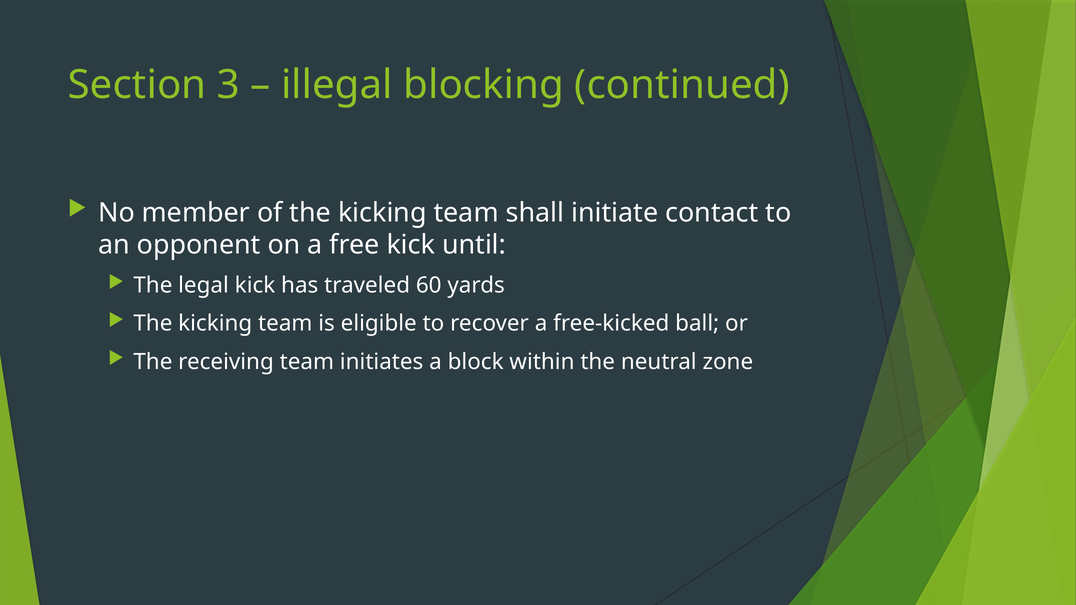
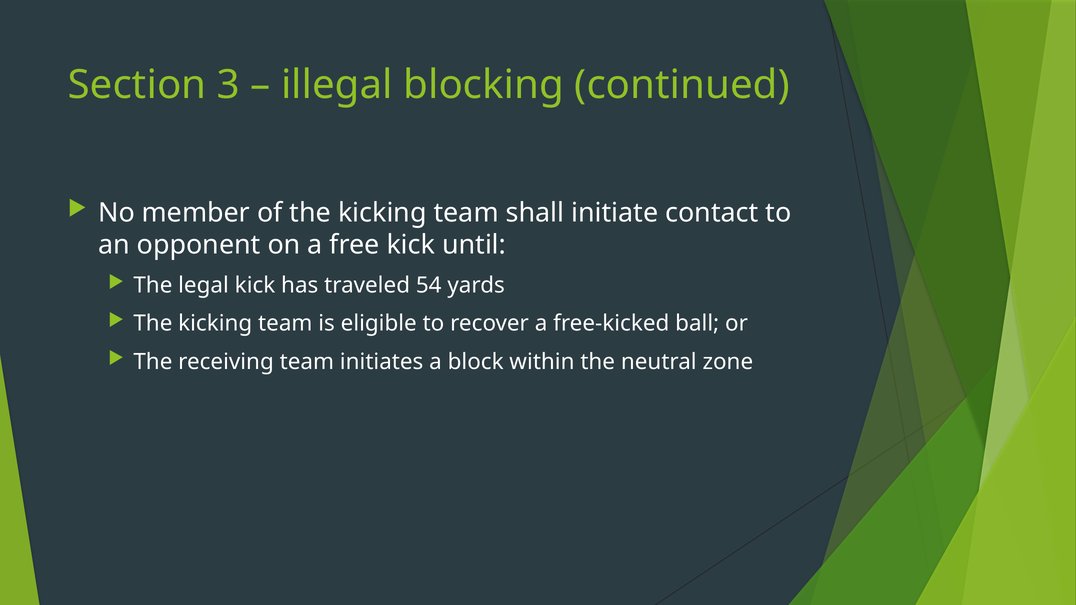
60: 60 -> 54
